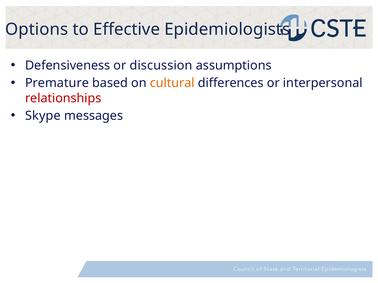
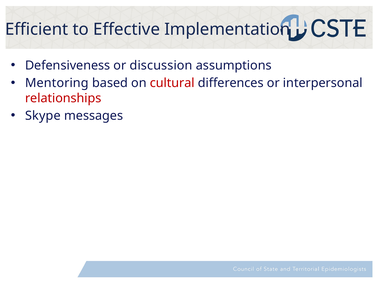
Options: Options -> Efficient
Epidemiologists: Epidemiologists -> Implementation
Premature: Premature -> Mentoring
cultural colour: orange -> red
